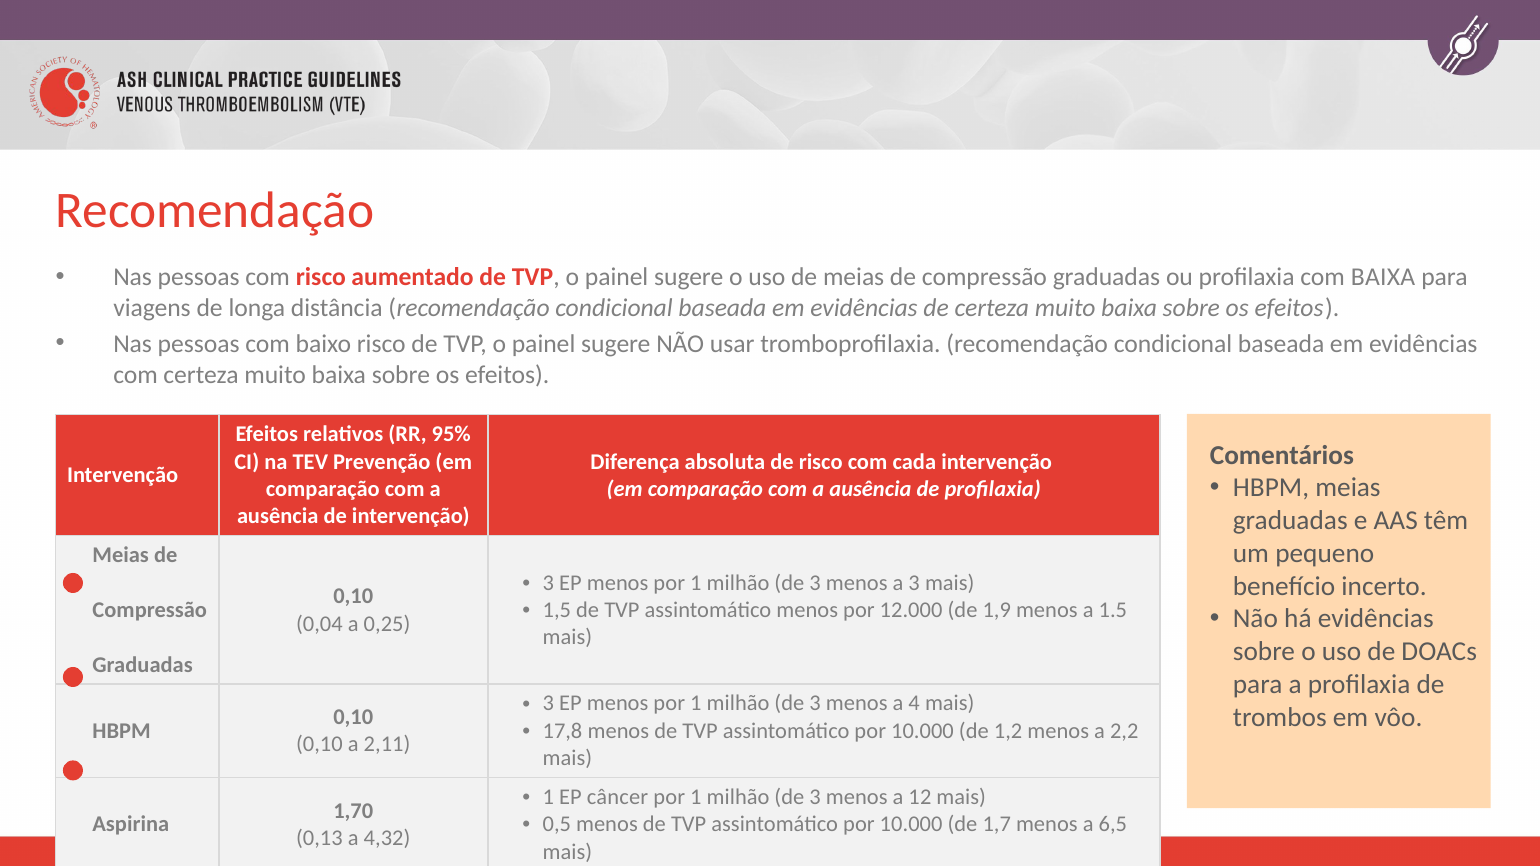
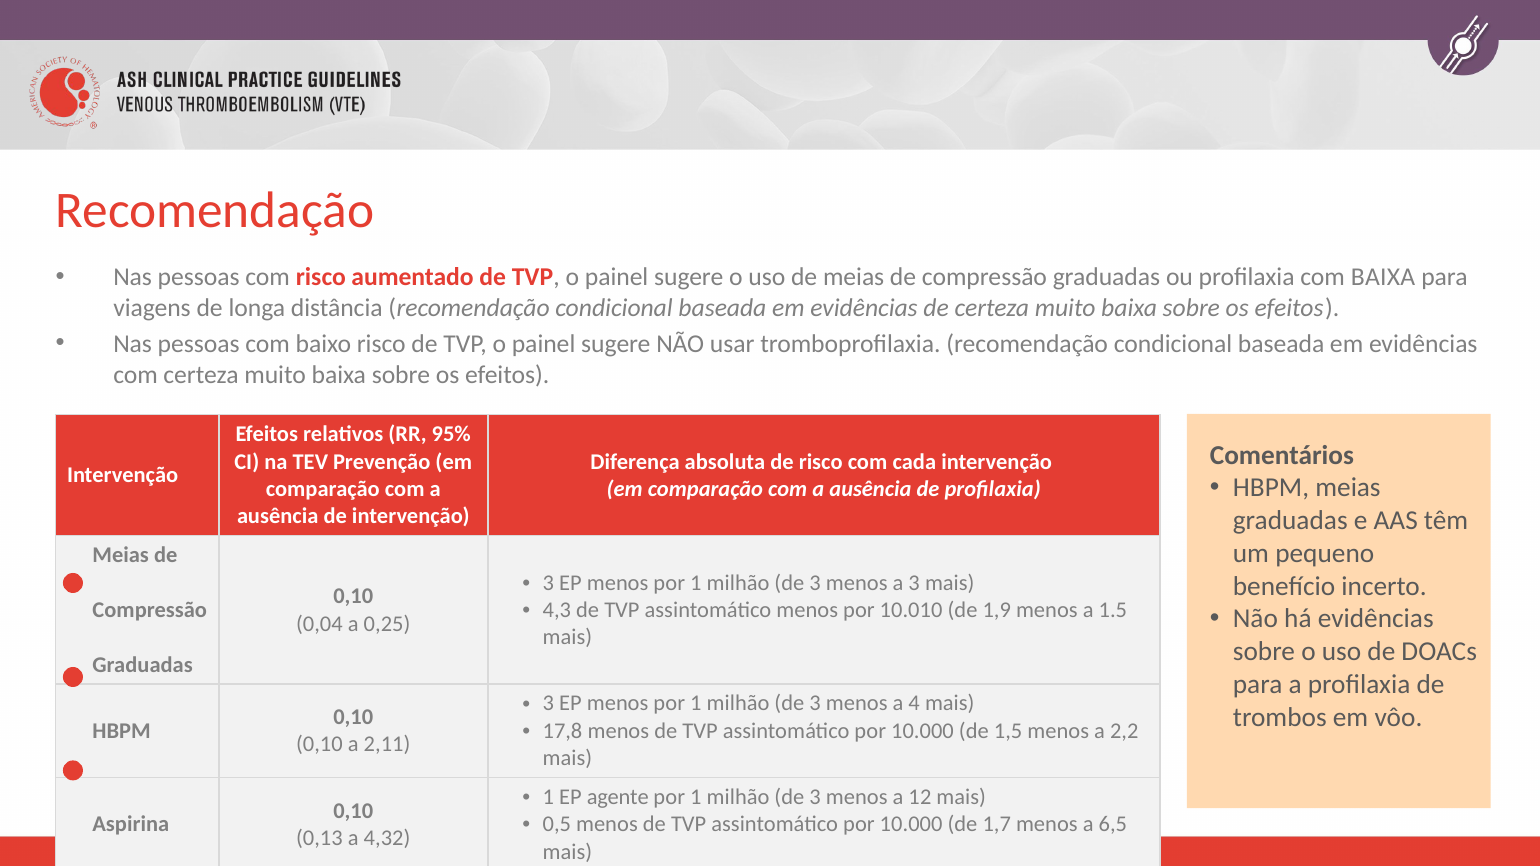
1,5: 1,5 -> 4,3
12.000: 12.000 -> 10.010
1,2: 1,2 -> 1,5
câncer: câncer -> agente
1,70 at (353, 811): 1,70 -> 0,10
